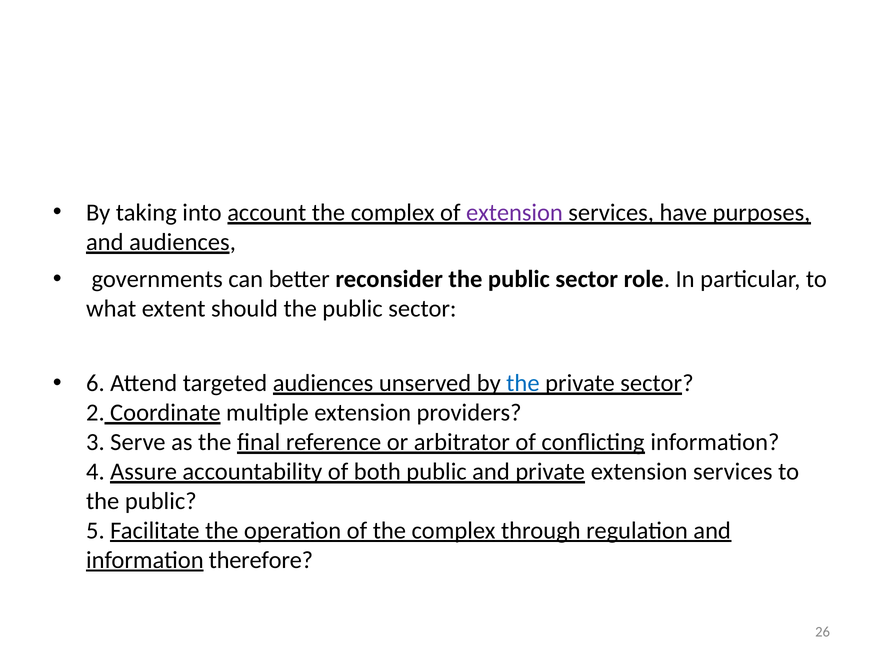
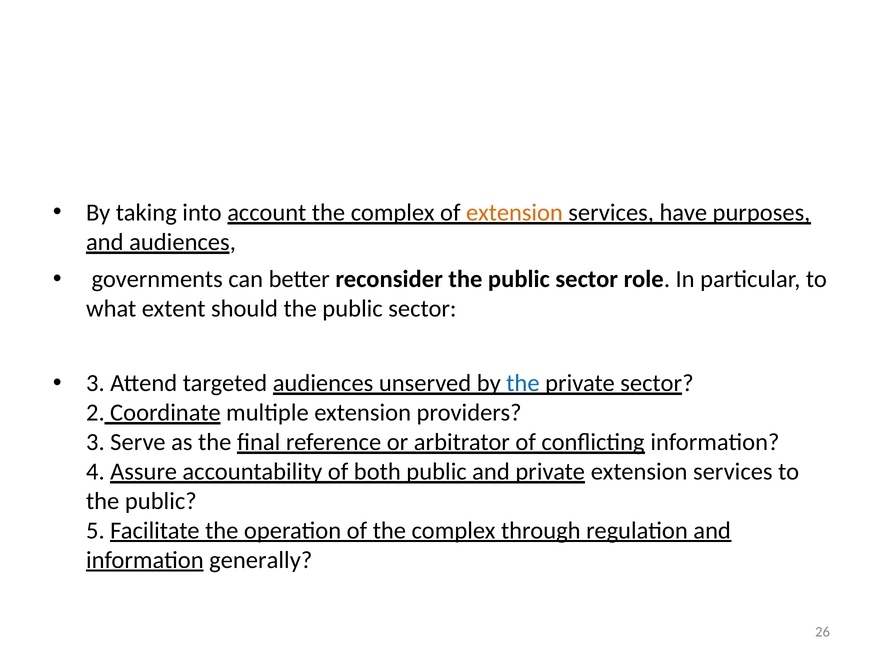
extension at (514, 213) colour: purple -> orange
6 at (95, 383): 6 -> 3
therefore: therefore -> generally
